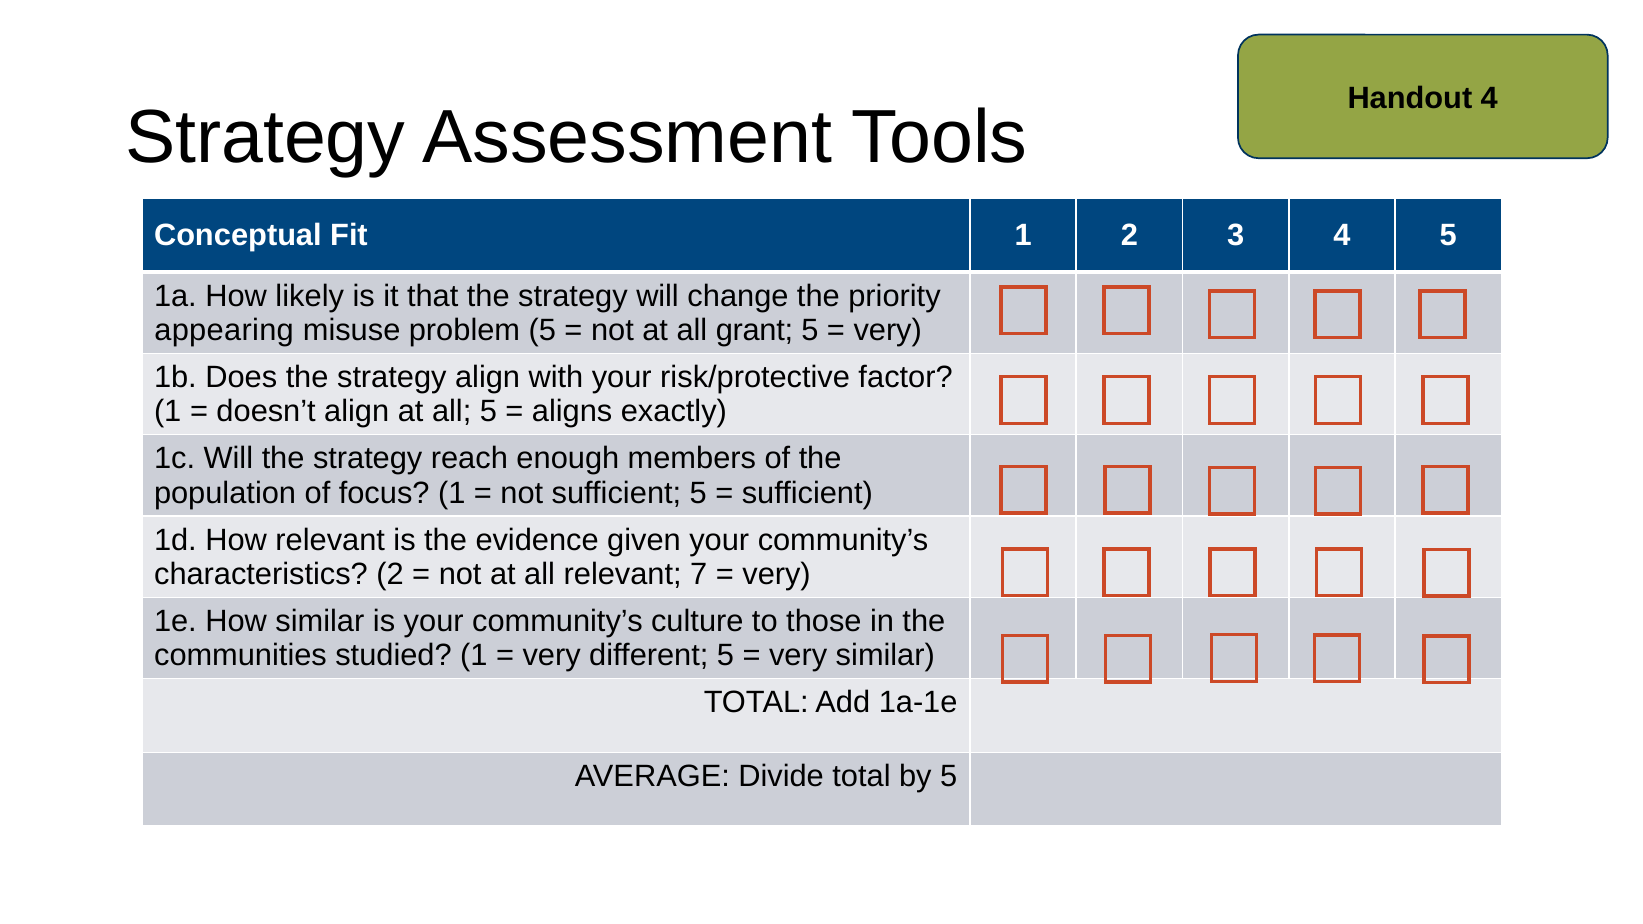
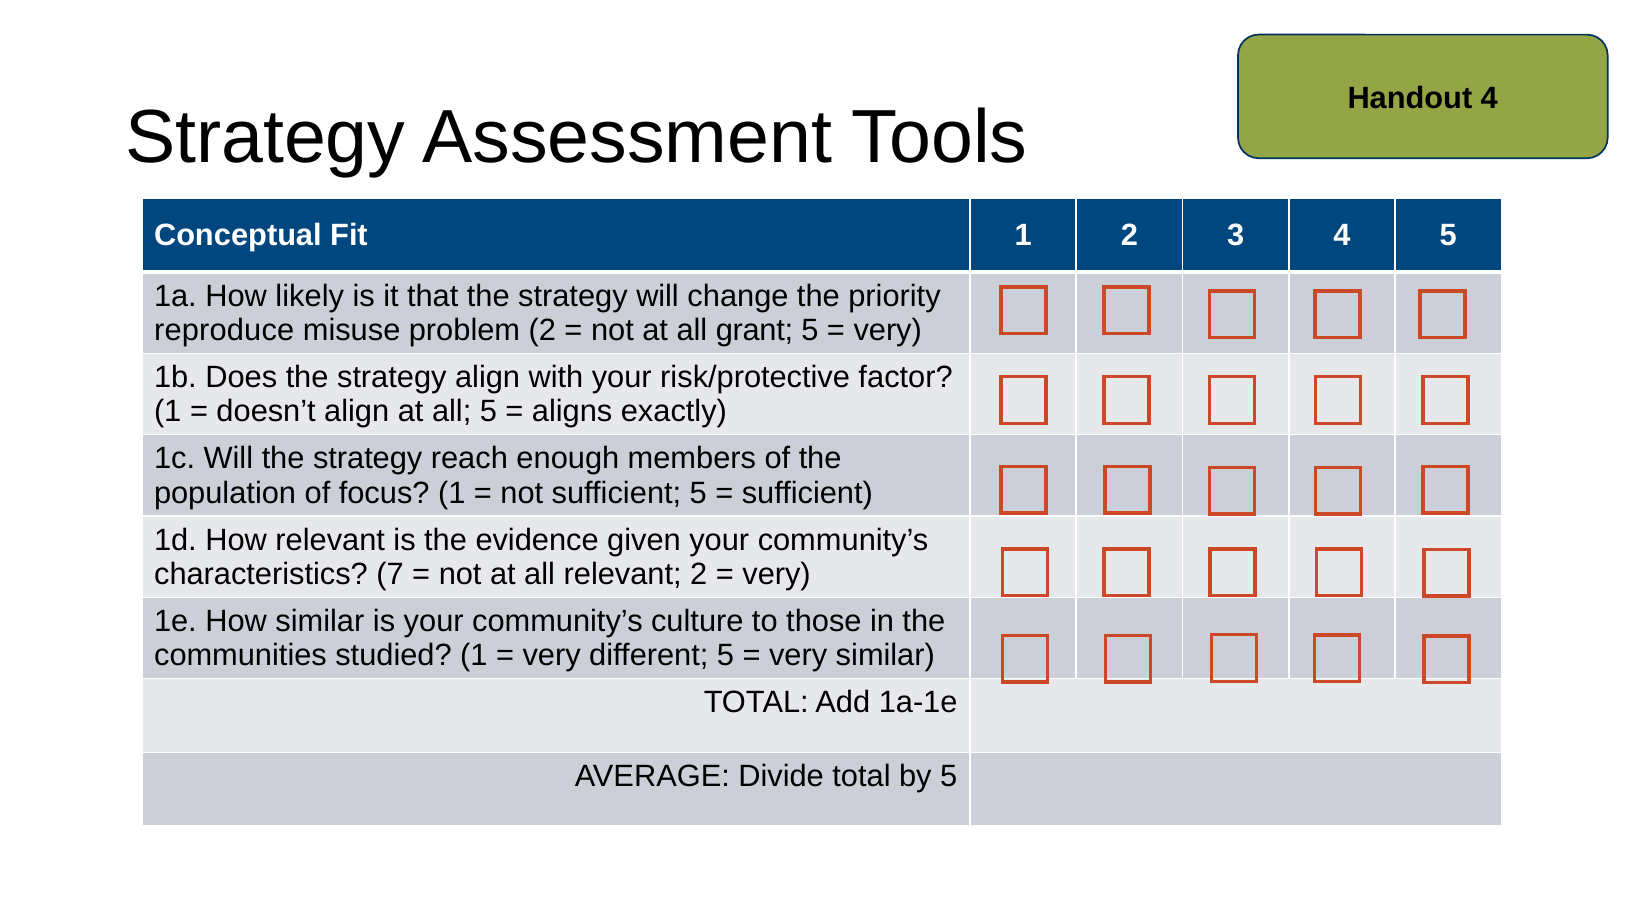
appearing: appearing -> reproduce
problem 5: 5 -> 2
characteristics 2: 2 -> 7
relevant 7: 7 -> 2
